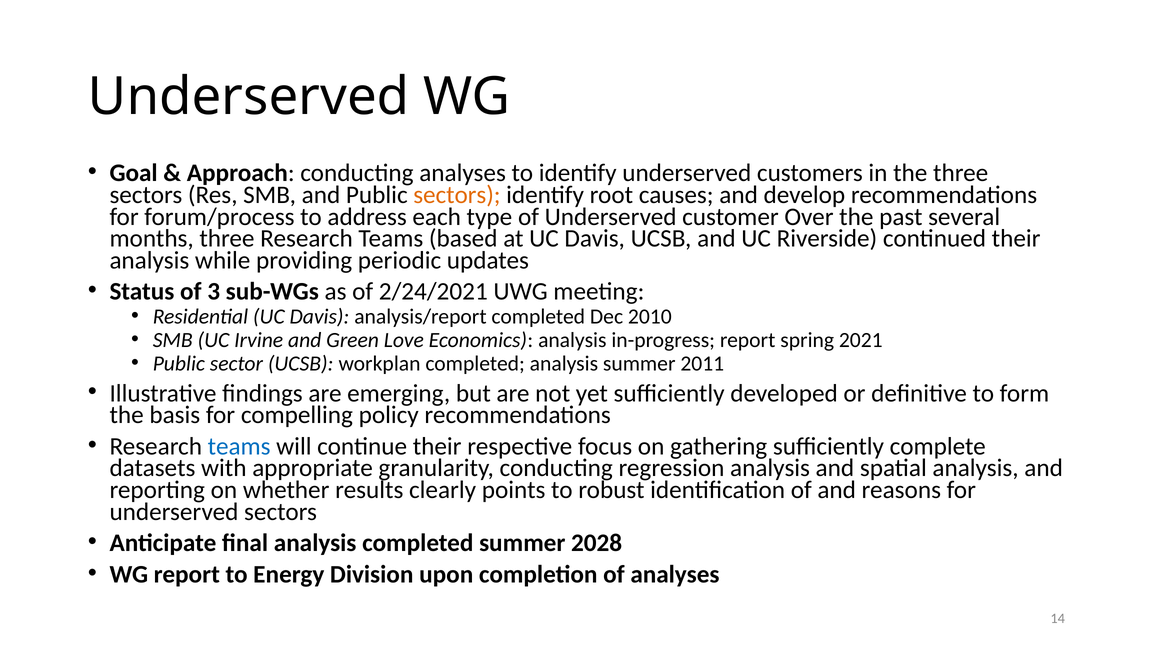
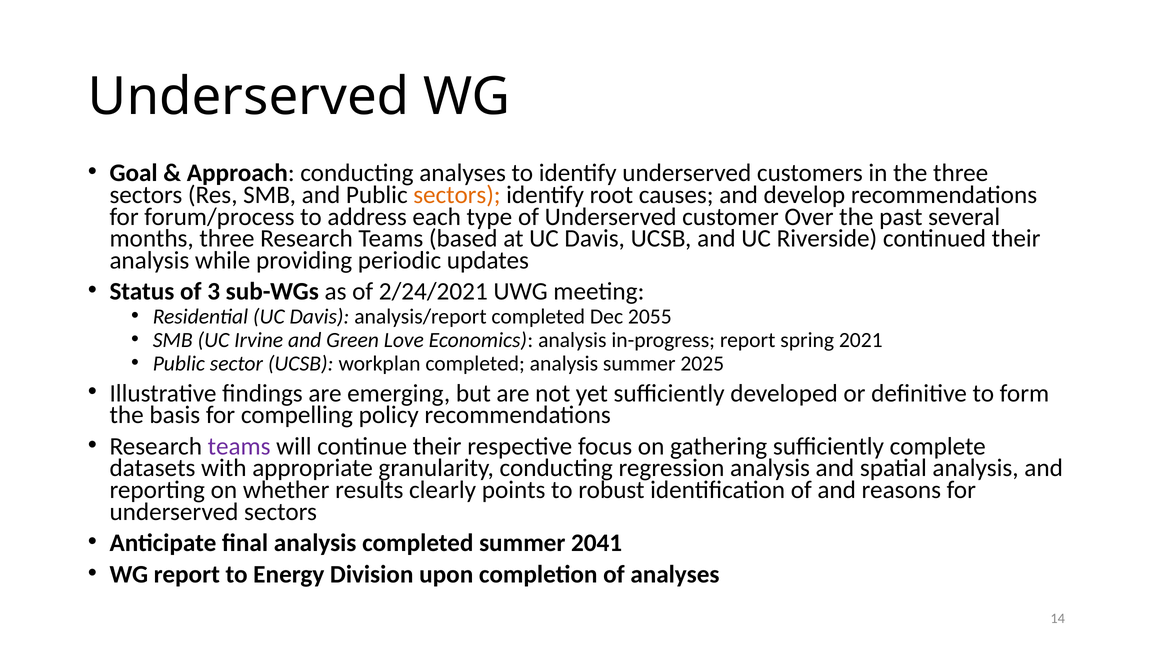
2010: 2010 -> 2055
2011: 2011 -> 2025
teams at (239, 447) colour: blue -> purple
2028: 2028 -> 2041
